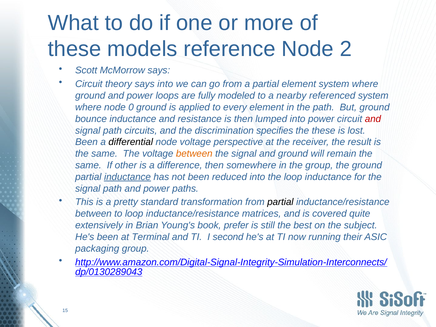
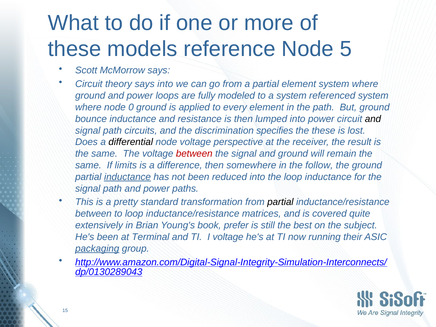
2: 2 -> 5
a nearby: nearby -> system
and at (373, 119) colour: red -> black
Been at (86, 142): Been -> Does
between at (194, 154) colour: orange -> red
other: other -> limits
the group: group -> follow
I second: second -> voltage
packaging underline: none -> present
